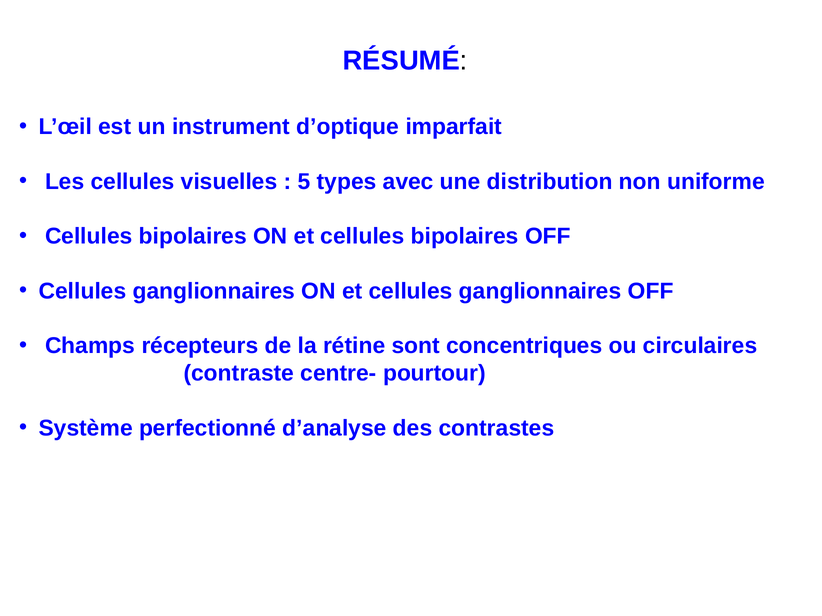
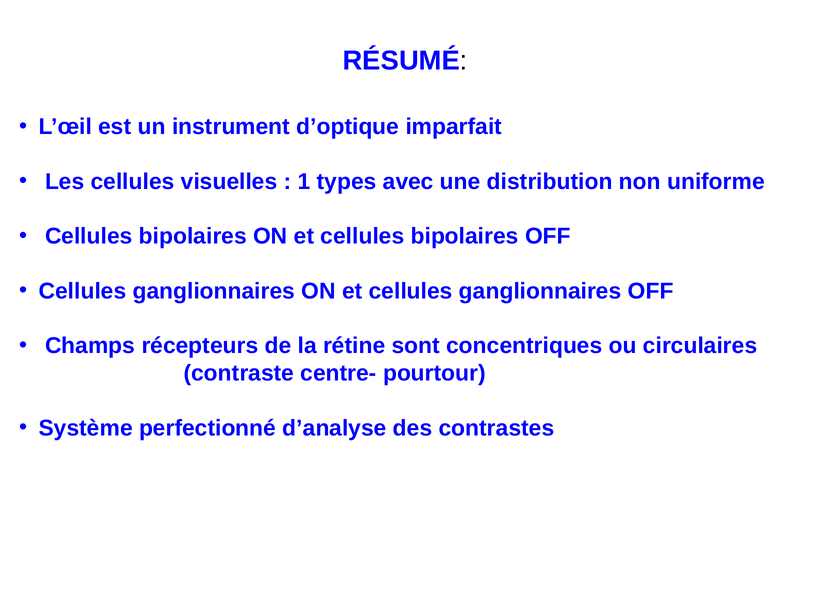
5: 5 -> 1
